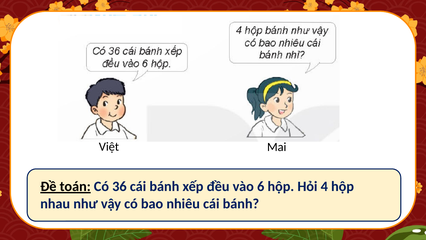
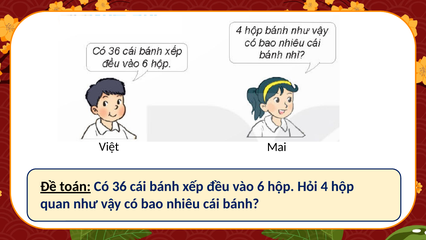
nhau: nhau -> quan
